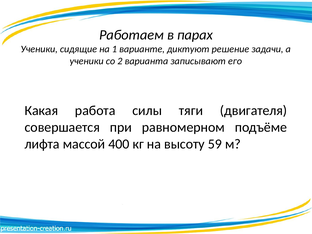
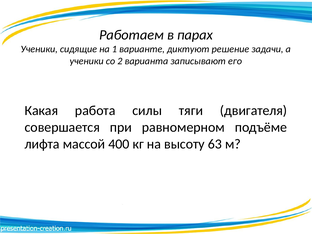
59: 59 -> 63
